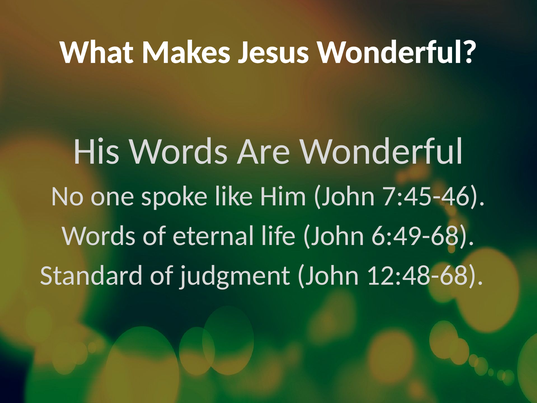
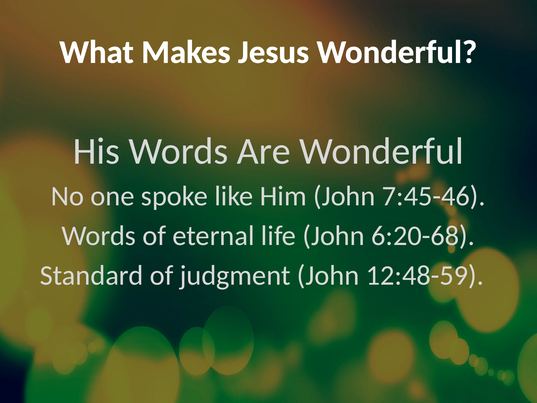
6:49-68: 6:49-68 -> 6:20-68
12:48-68: 12:48-68 -> 12:48-59
